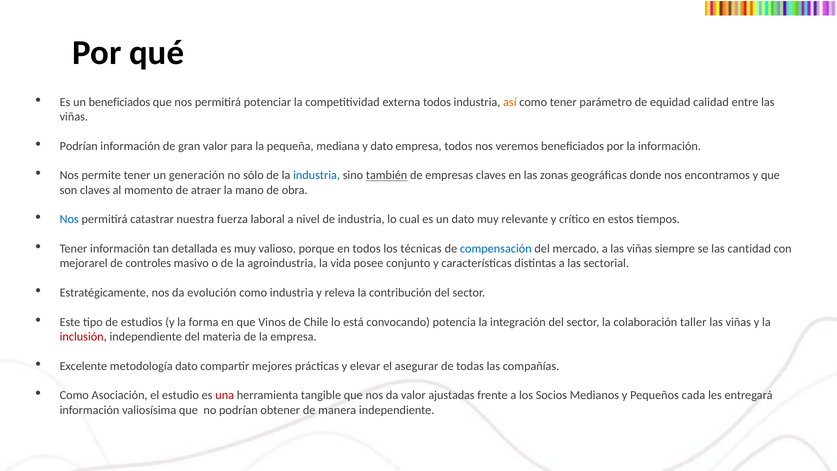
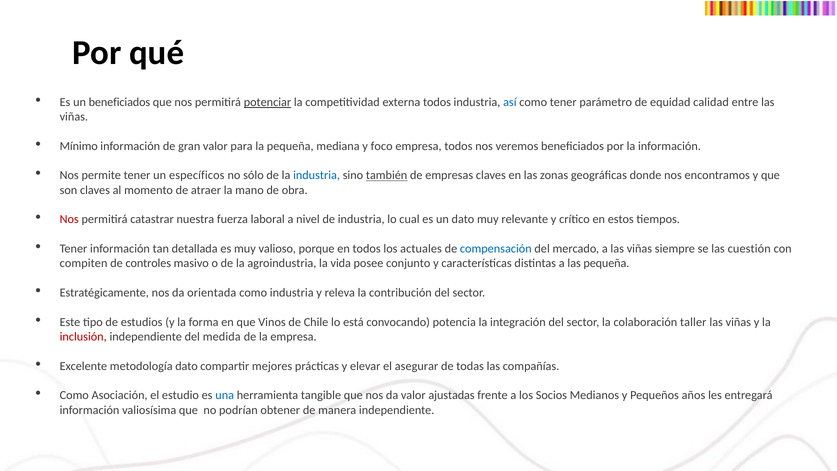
potenciar underline: none -> present
así colour: orange -> blue
Podrían at (79, 146): Podrían -> Mínimo
y dato: dato -> foco
generación: generación -> específicos
Nos at (69, 219) colour: blue -> red
técnicas: técnicas -> actuales
cantidad: cantidad -> cuestión
mejorarel: mejorarel -> compiten
las sectorial: sectorial -> pequeña
evolución: evolución -> orientada
materia: materia -> medida
una colour: red -> blue
cada: cada -> años
